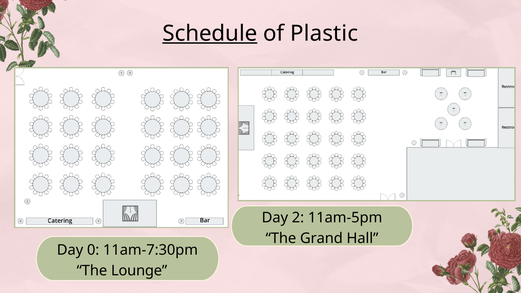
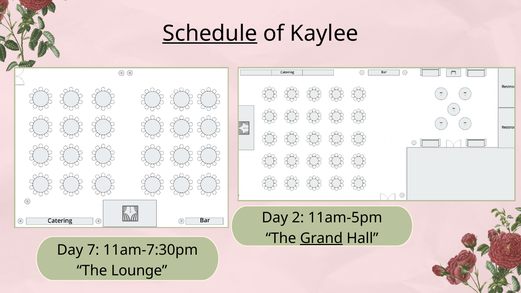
Plastic: Plastic -> Kaylee
Grand underline: none -> present
0: 0 -> 7
